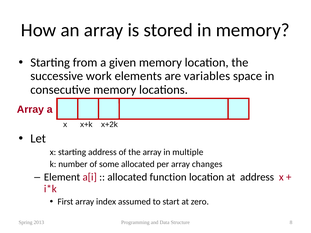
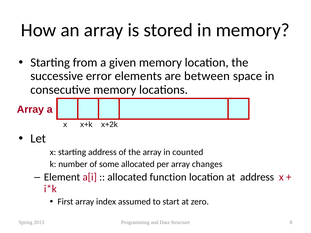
work: work -> error
variables: variables -> between
multiple: multiple -> counted
